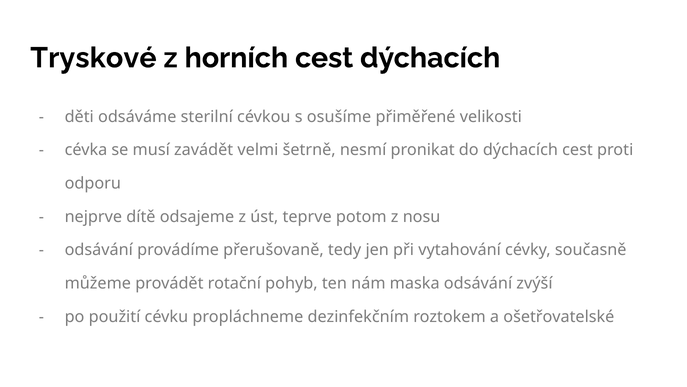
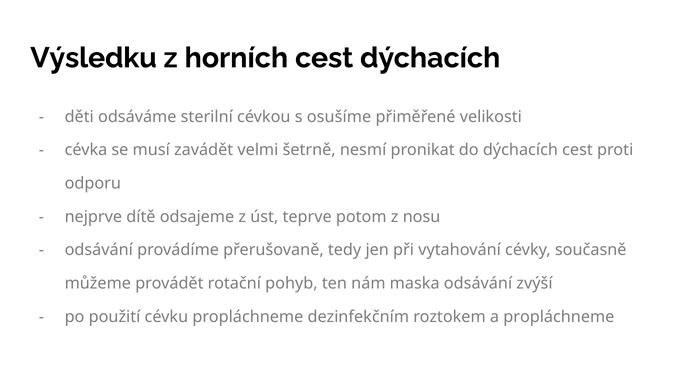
Tryskové: Tryskové -> Výsledku
a ošetřovatelské: ošetřovatelské -> propláchneme
